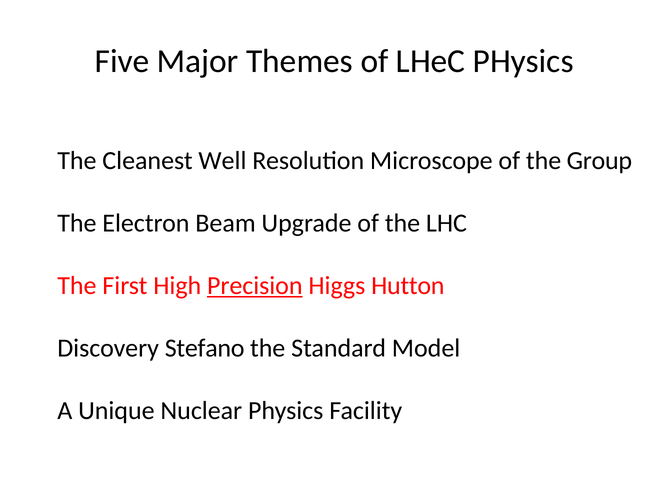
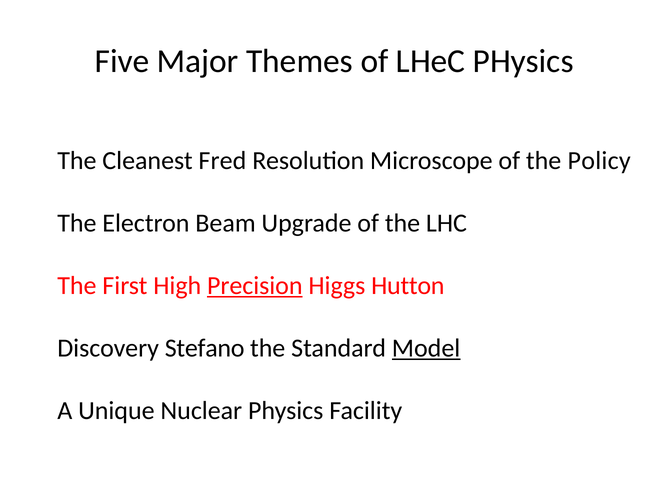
Well: Well -> Fred
Group: Group -> Policy
Model underline: none -> present
